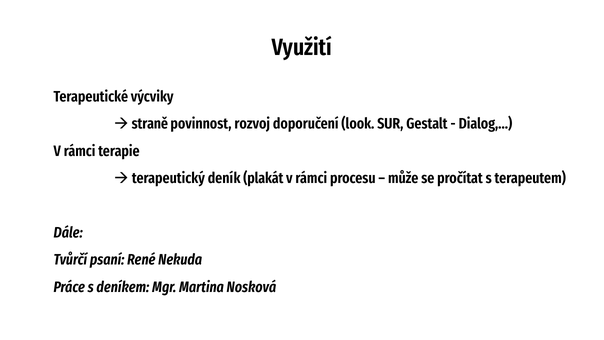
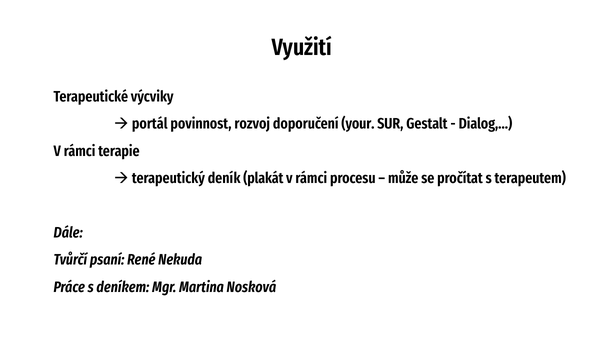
straně: straně -> portál
look: look -> your
